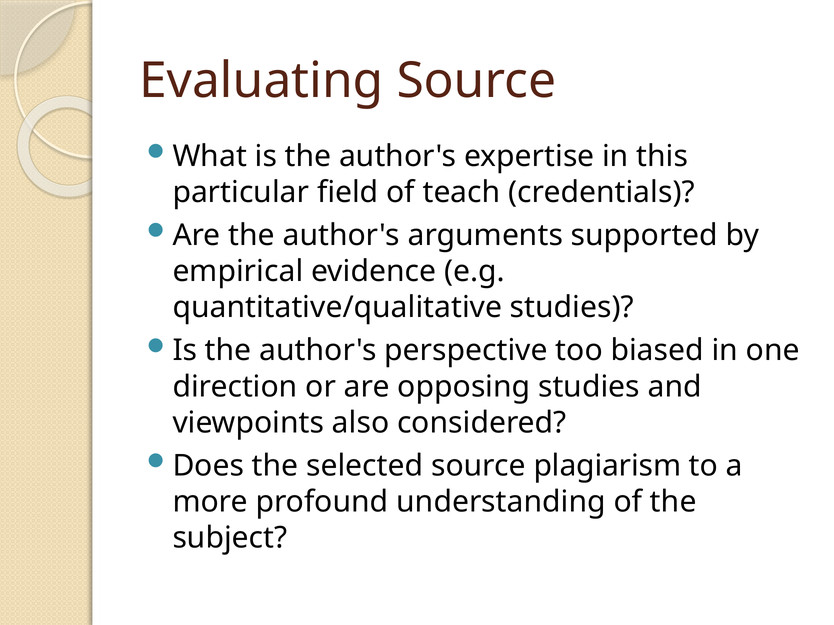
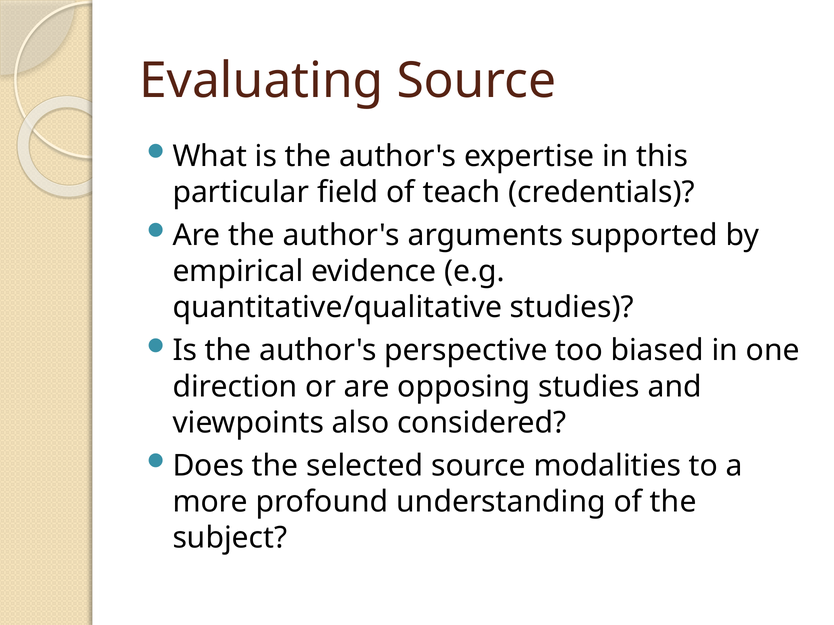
plagiarism: plagiarism -> modalities
